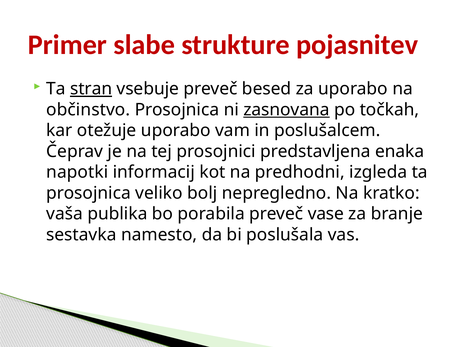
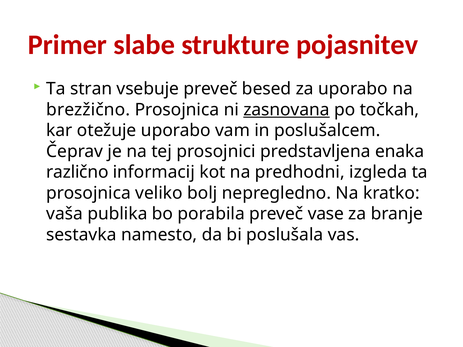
stran underline: present -> none
občinstvo: občinstvo -> brezžično
napotki: napotki -> različno
